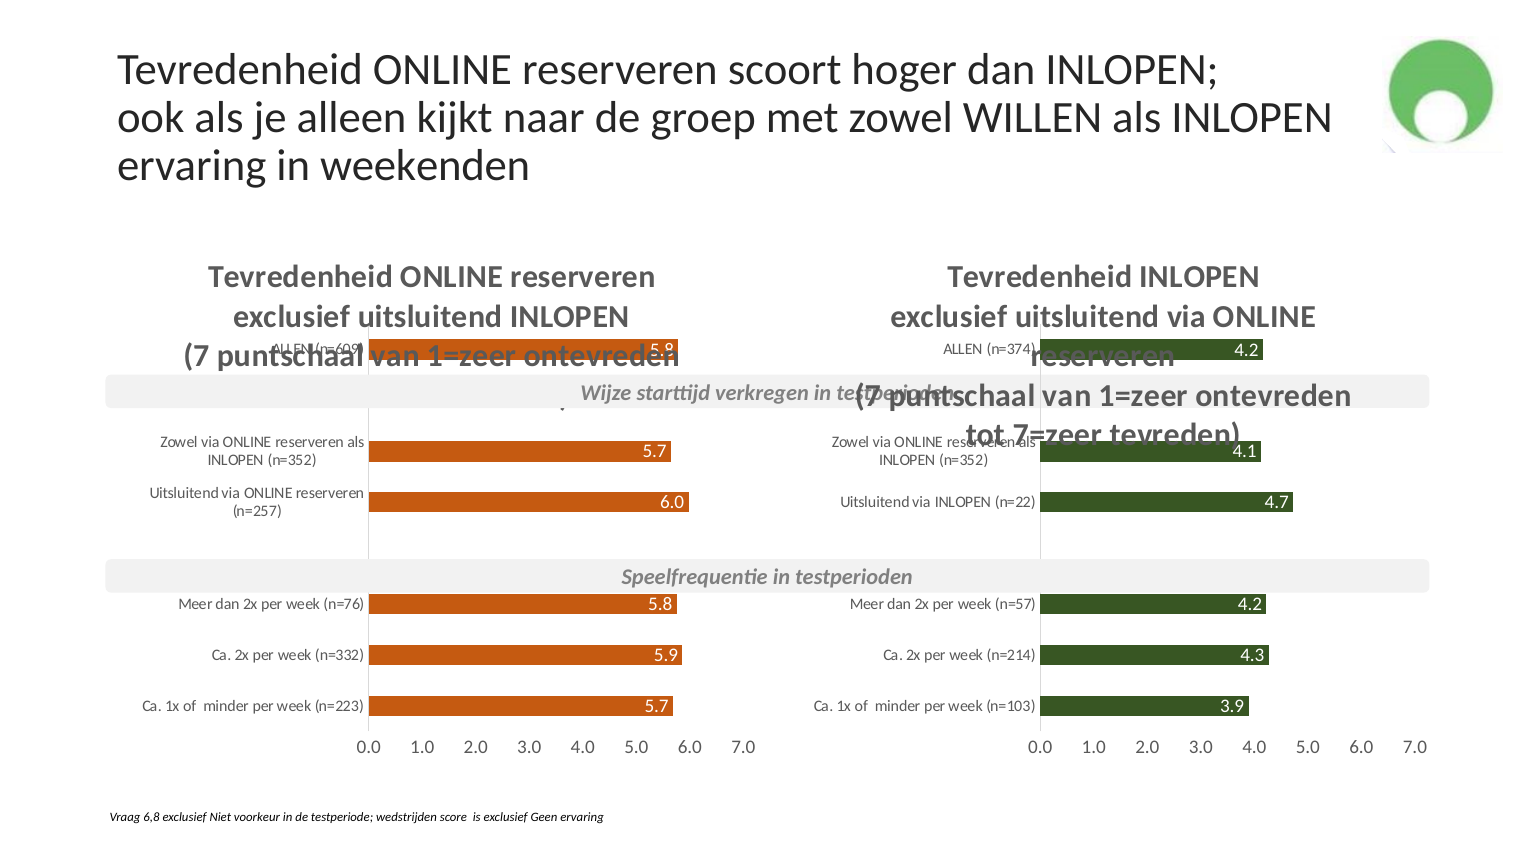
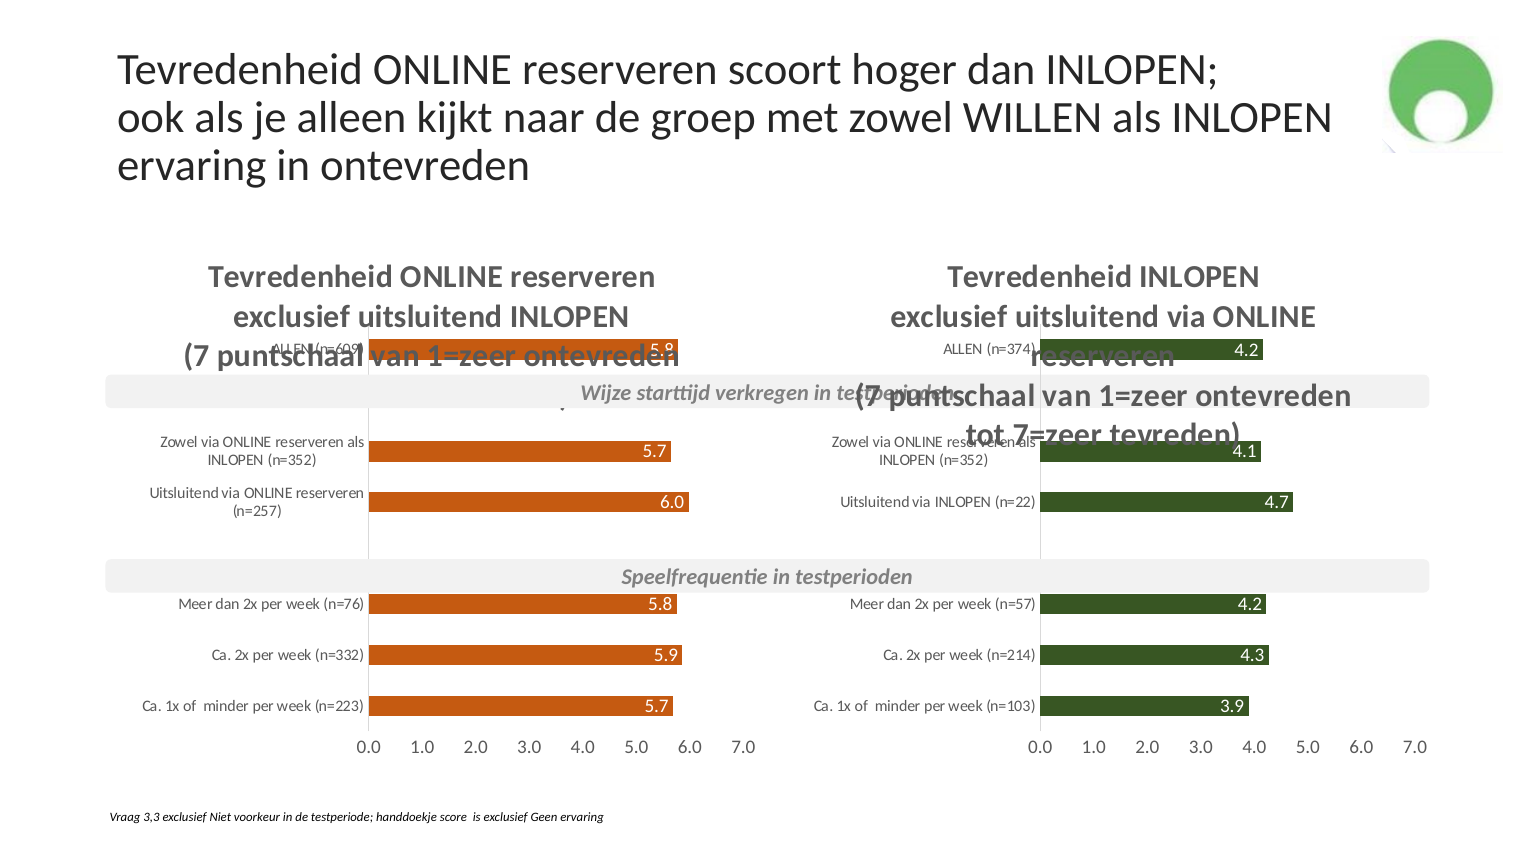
in weekenden: weekenden -> ontevreden
6,8: 6,8 -> 3,3
wedstrijden: wedstrijden -> handdoekje
